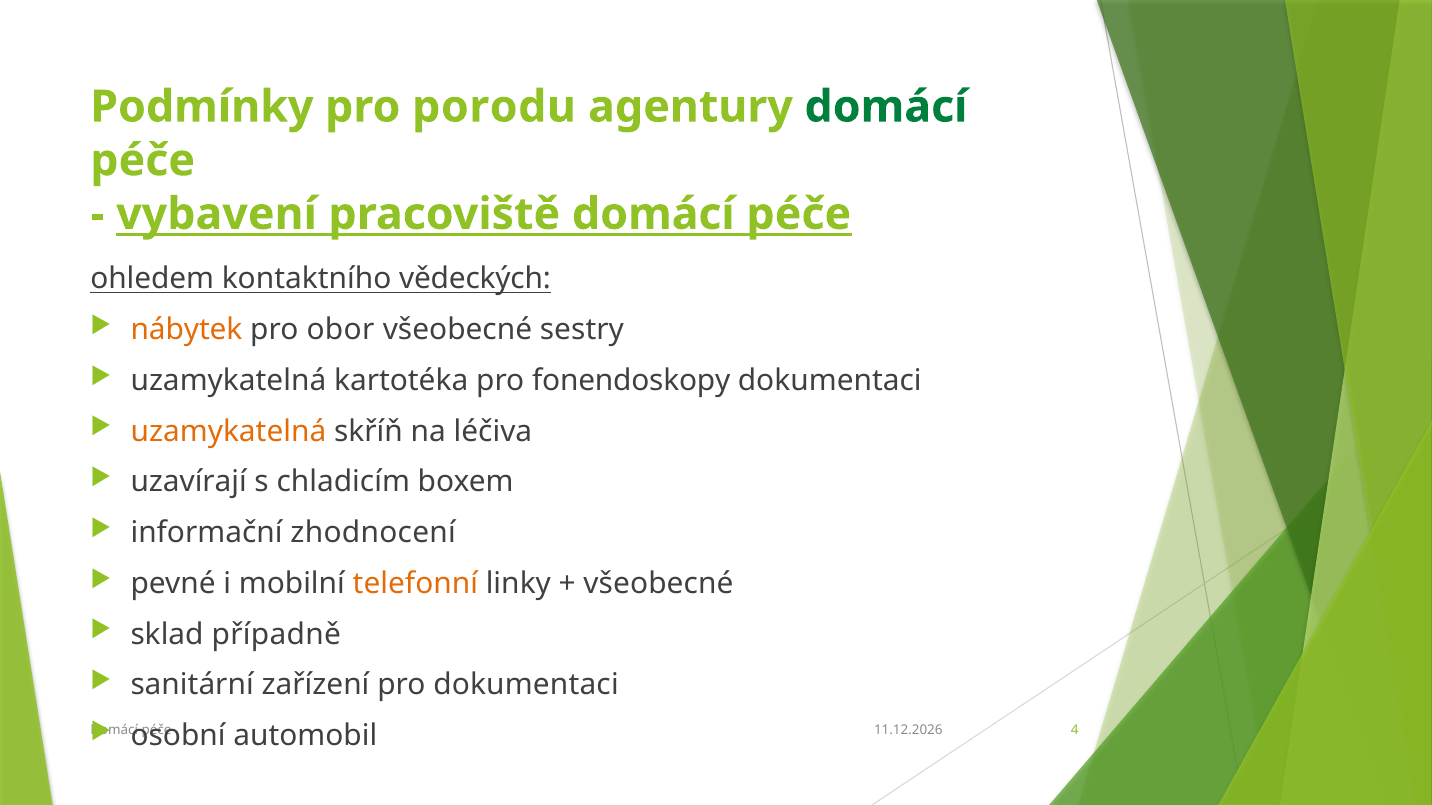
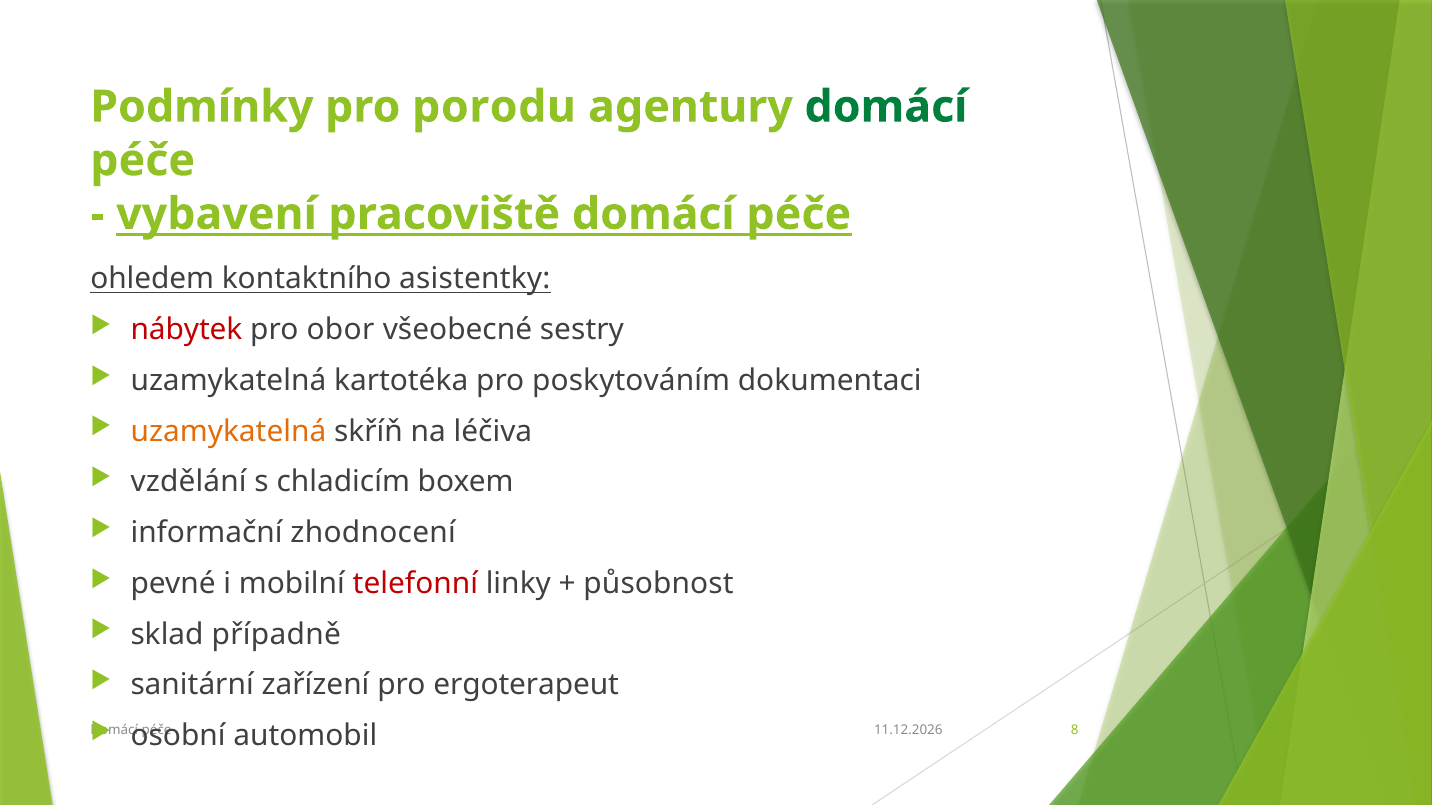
vědeckých: vědeckých -> asistentky
nábytek colour: orange -> red
fonendoskopy: fonendoskopy -> poskytováním
uzavírají: uzavírají -> vzdělání
telefonní colour: orange -> red
všeobecné at (658, 584): všeobecné -> působnost
pro dokumentaci: dokumentaci -> ergoterapeut
4: 4 -> 8
